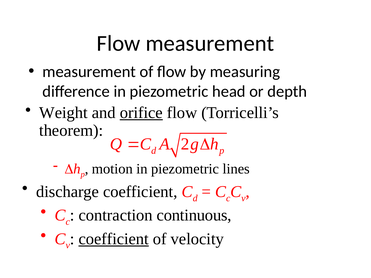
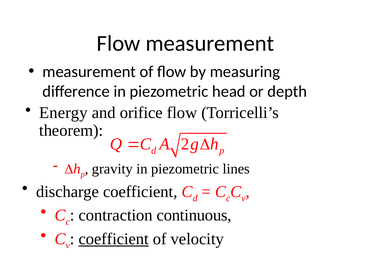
Weight: Weight -> Energy
orifice underline: present -> none
motion: motion -> gravity
